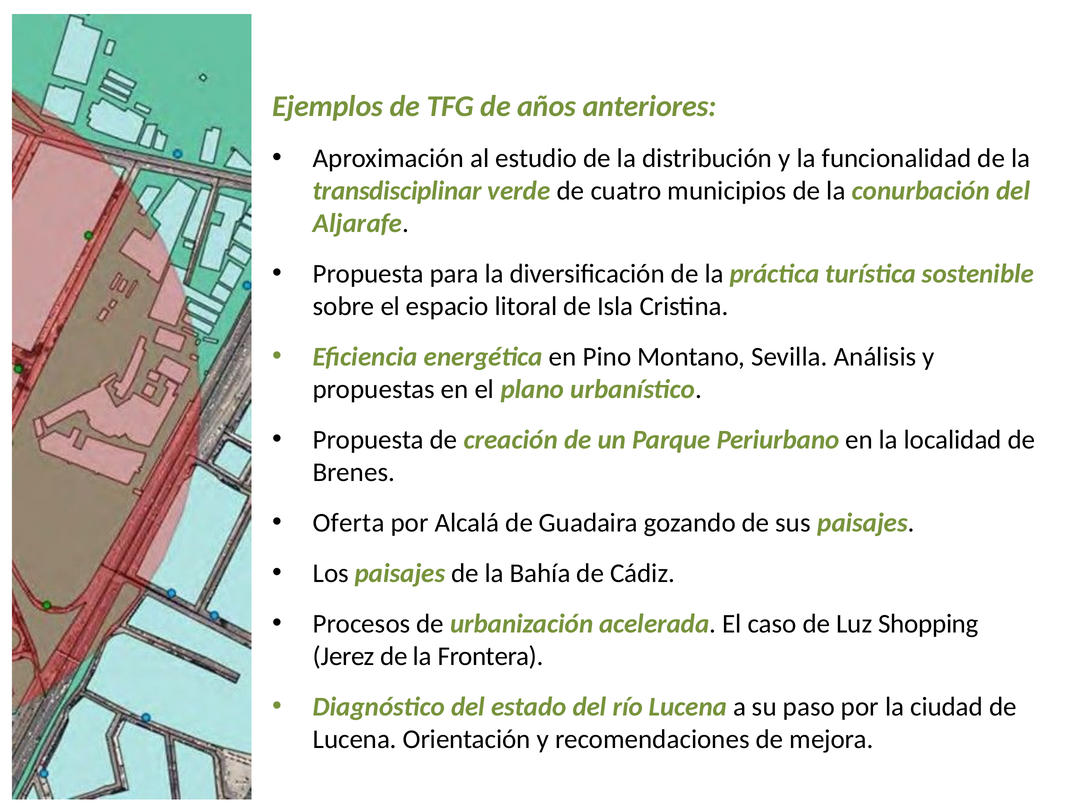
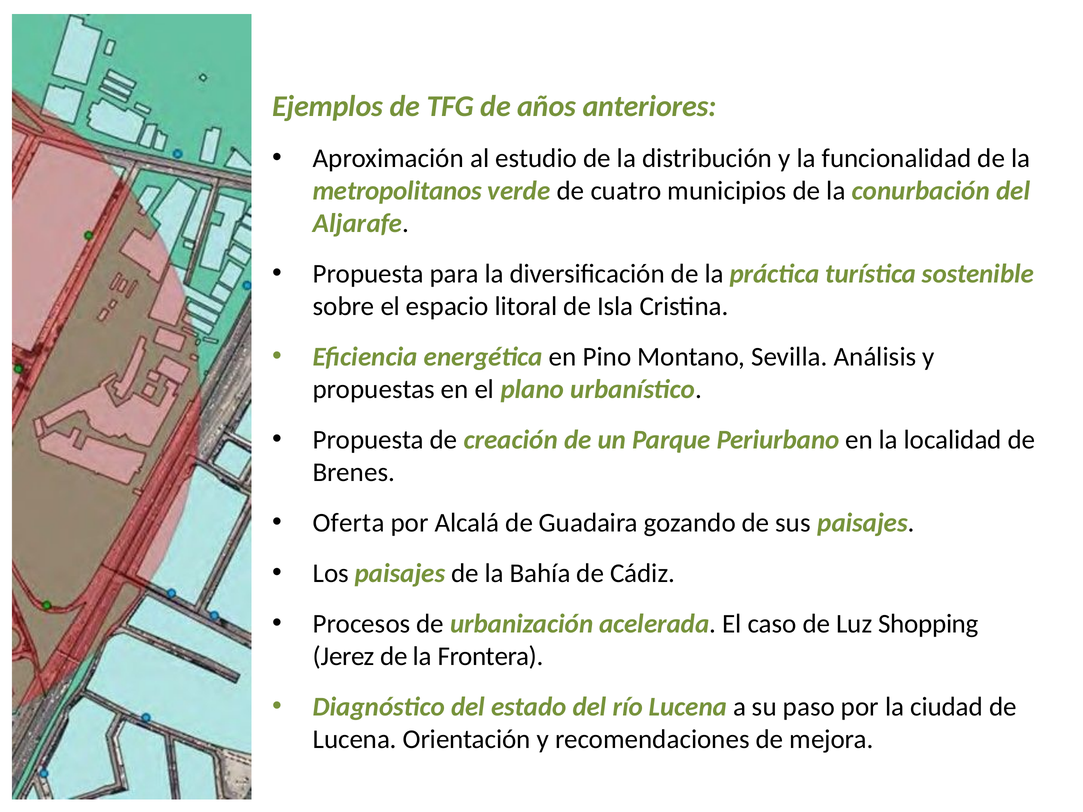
transdisciplinar: transdisciplinar -> metropolitanos
